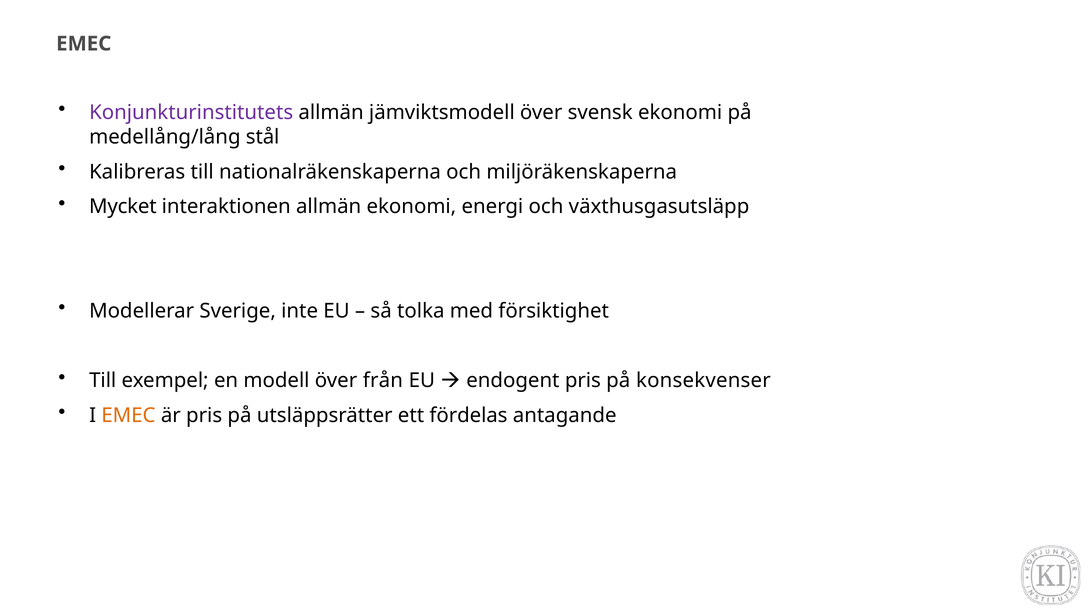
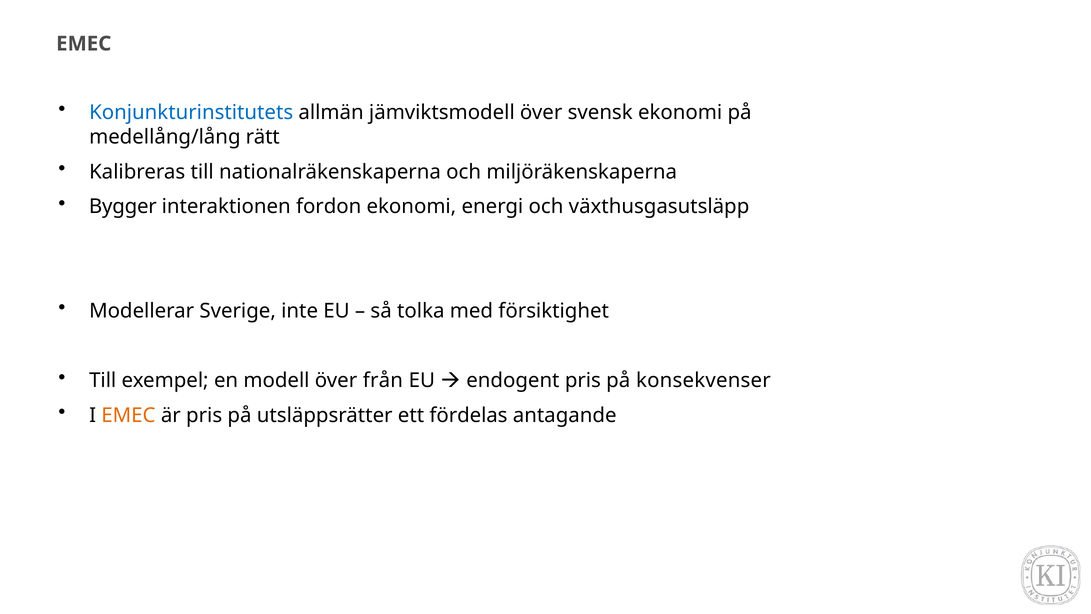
Konjunkturinstitutets colour: purple -> blue
stål: stål -> rätt
Mycket: Mycket -> Bygger
interaktionen allmän: allmän -> fordon
